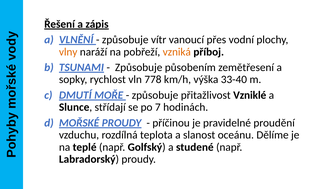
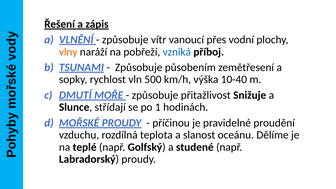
vzniká colour: orange -> blue
778: 778 -> 500
33-40: 33-40 -> 10-40
Vzniklé: Vzniklé -> Snižuje
7: 7 -> 1
